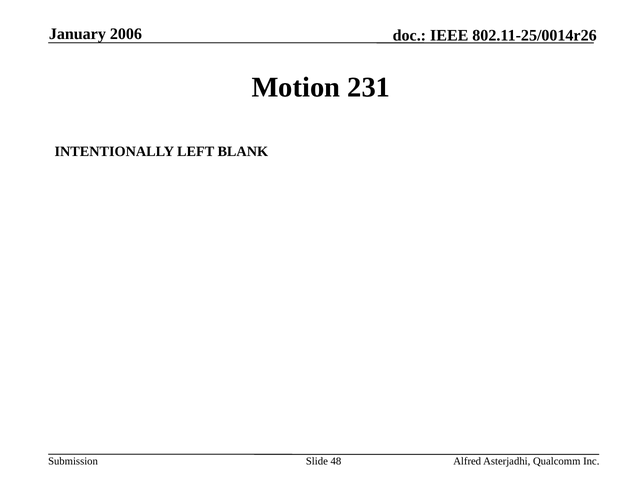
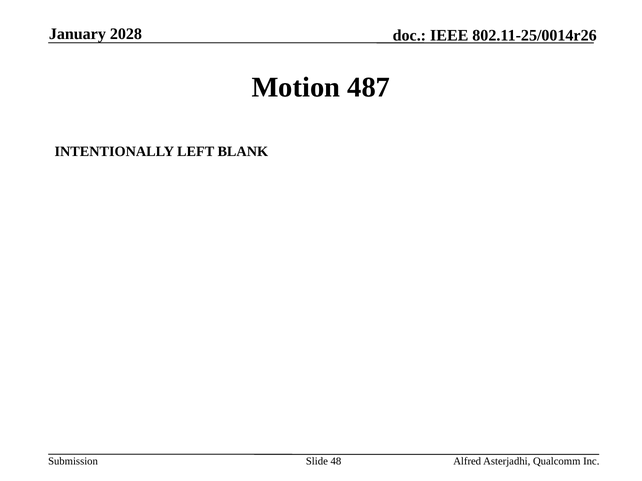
2006: 2006 -> 2028
231: 231 -> 487
